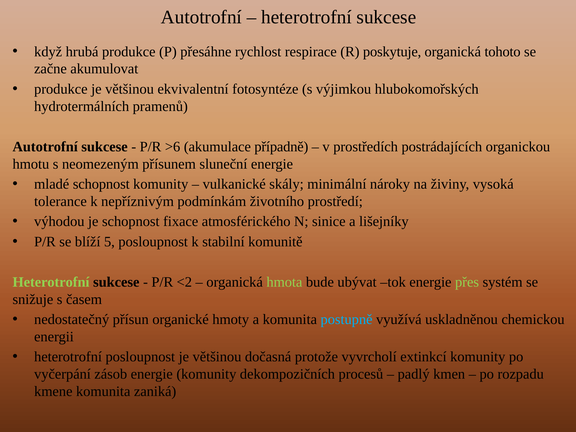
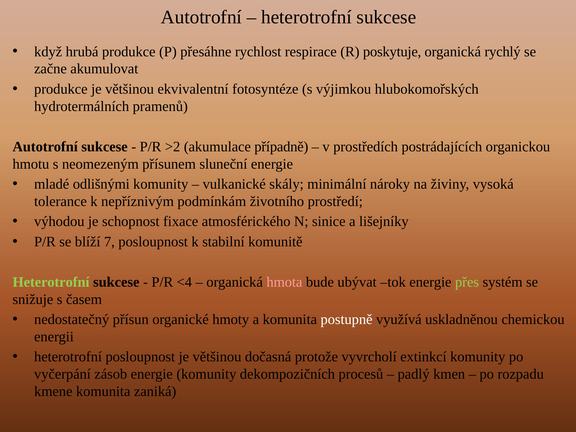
tohoto: tohoto -> rychlý
>6: >6 -> >2
mladé schopnost: schopnost -> odlišnými
5: 5 -> 7
<2: <2 -> <4
hmota colour: light green -> pink
postupně colour: light blue -> white
